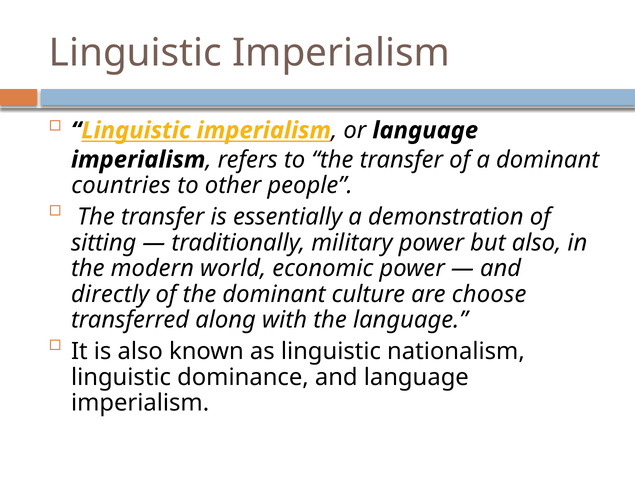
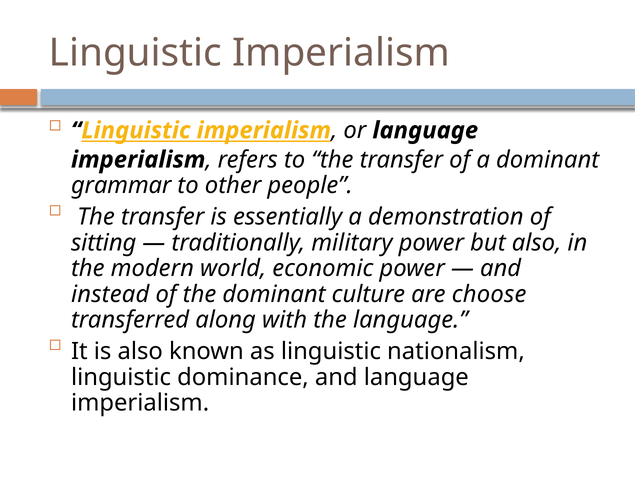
countries: countries -> grammar
directly: directly -> instead
